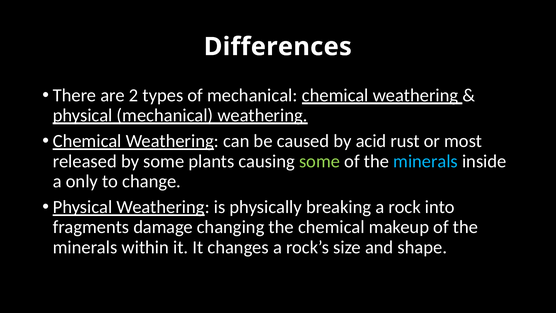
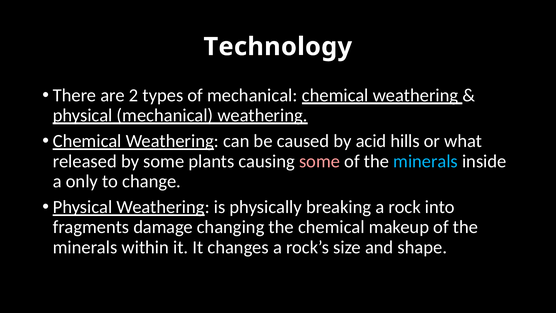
Differences: Differences -> Technology
rust: rust -> hills
most: most -> what
some at (320, 161) colour: light green -> pink
